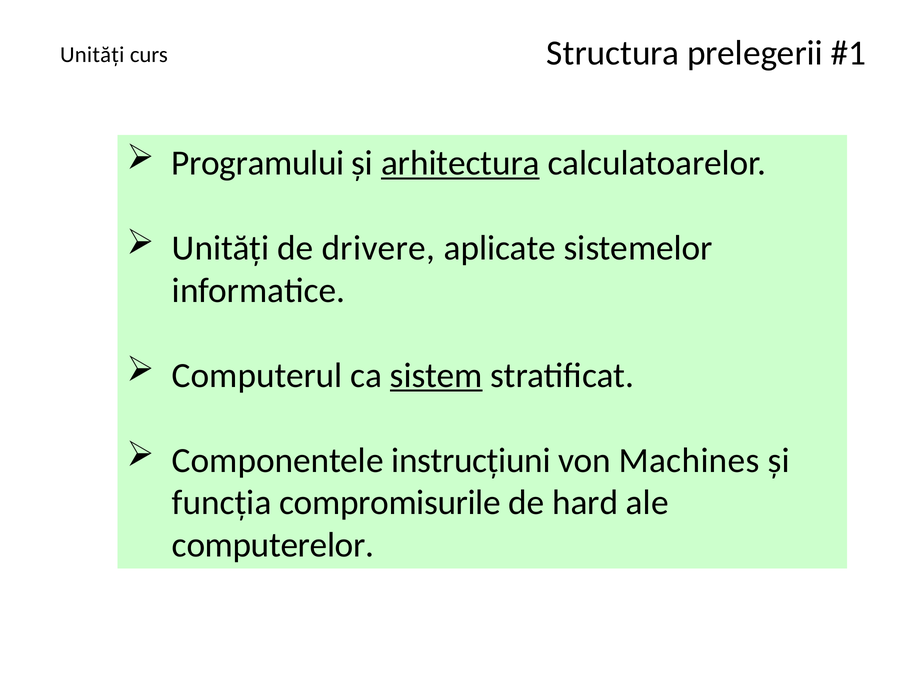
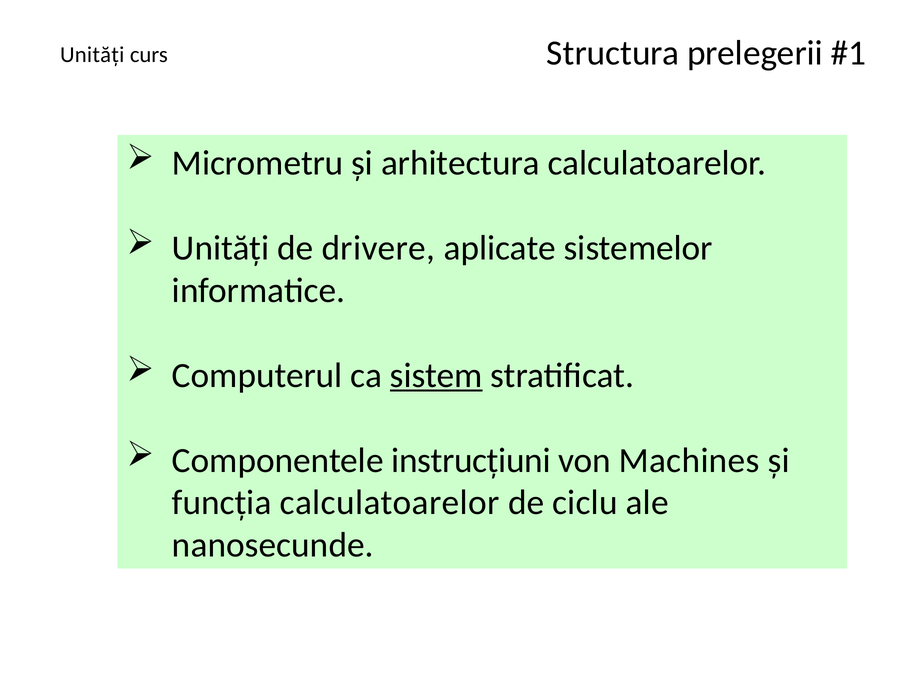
Programului: Programului -> Micrometru
arhitectura underline: present -> none
funcția compromisurile: compromisurile -> calculatoarelor
hard: hard -> ciclu
computerelor: computerelor -> nanosecunde
